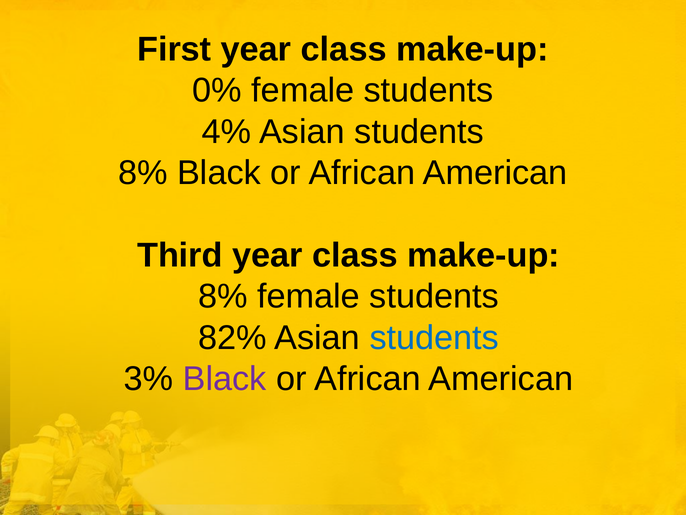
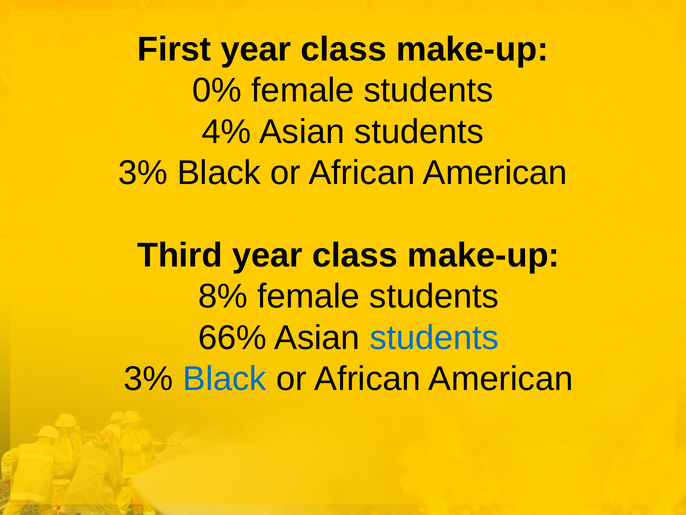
8% at (143, 173): 8% -> 3%
82%: 82% -> 66%
Black at (225, 379) colour: purple -> blue
